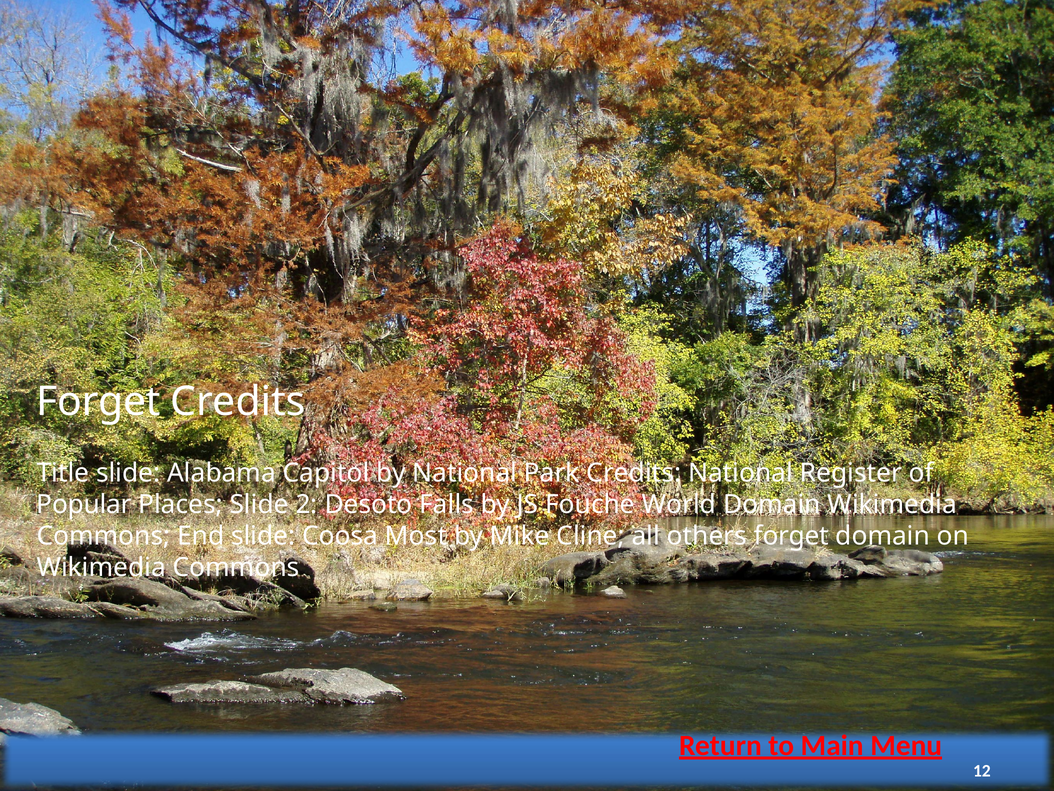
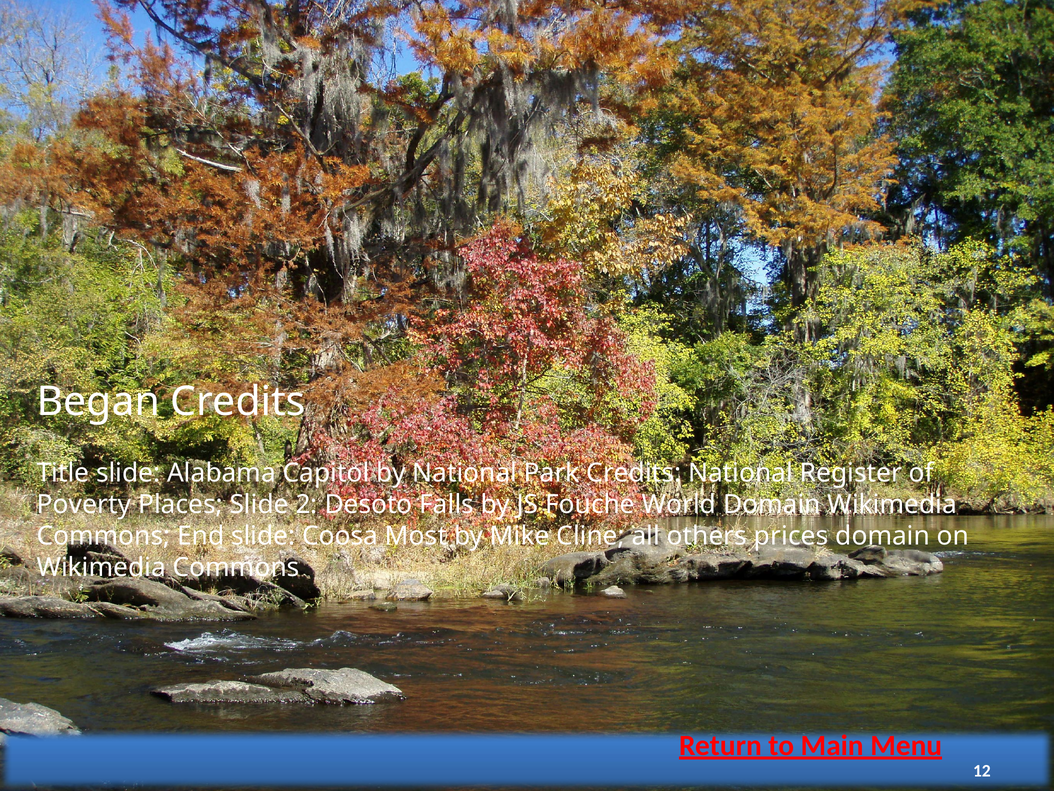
Forget at (98, 402): Forget -> Began
Popular: Popular -> Poverty
others forget: forget -> prices
